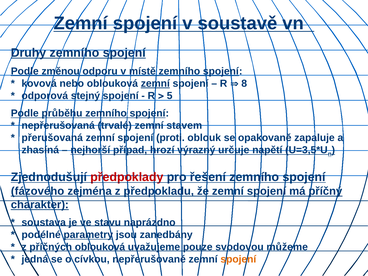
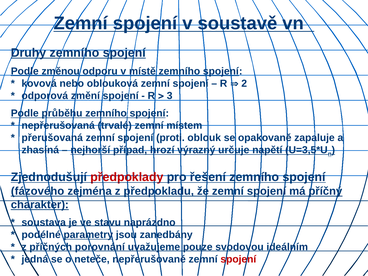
zemní at (155, 84) underline: present -> none
8: 8 -> 2
stejný: stejný -> změní
5: 5 -> 3
stavem: stavem -> místem
příčných oblouková: oblouková -> porovnání
můžeme: můžeme -> ideálním
cívkou: cívkou -> neteče
spojení at (238, 259) colour: orange -> red
